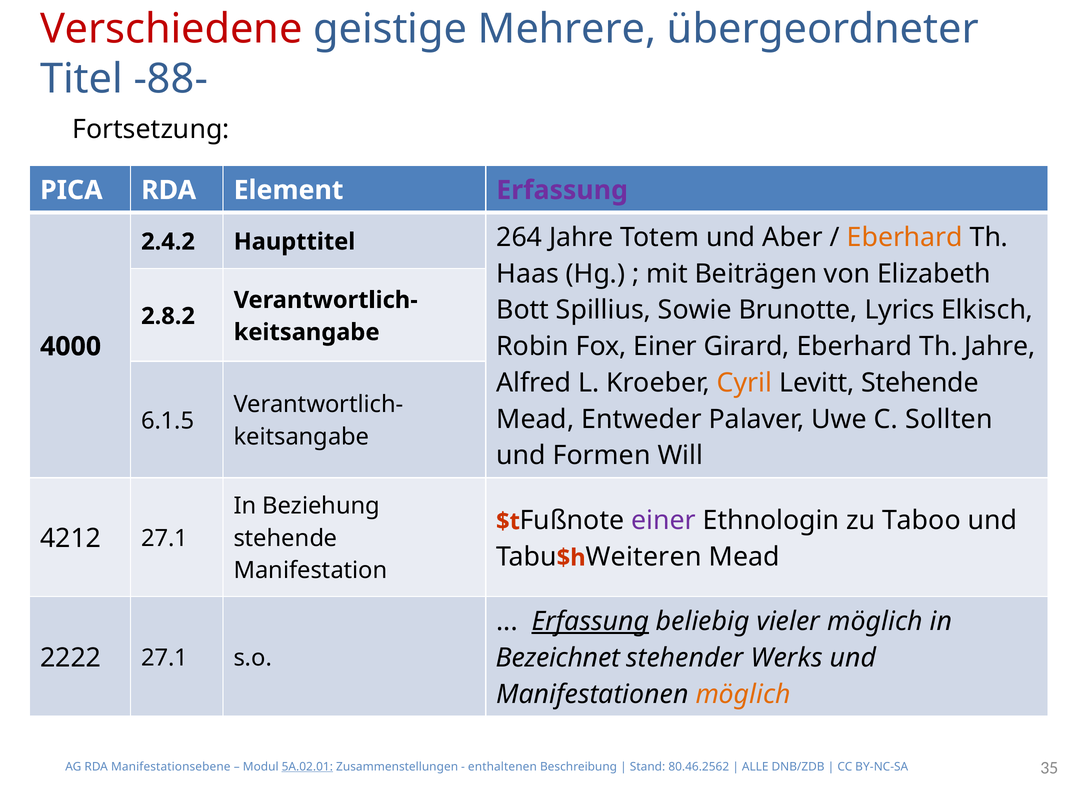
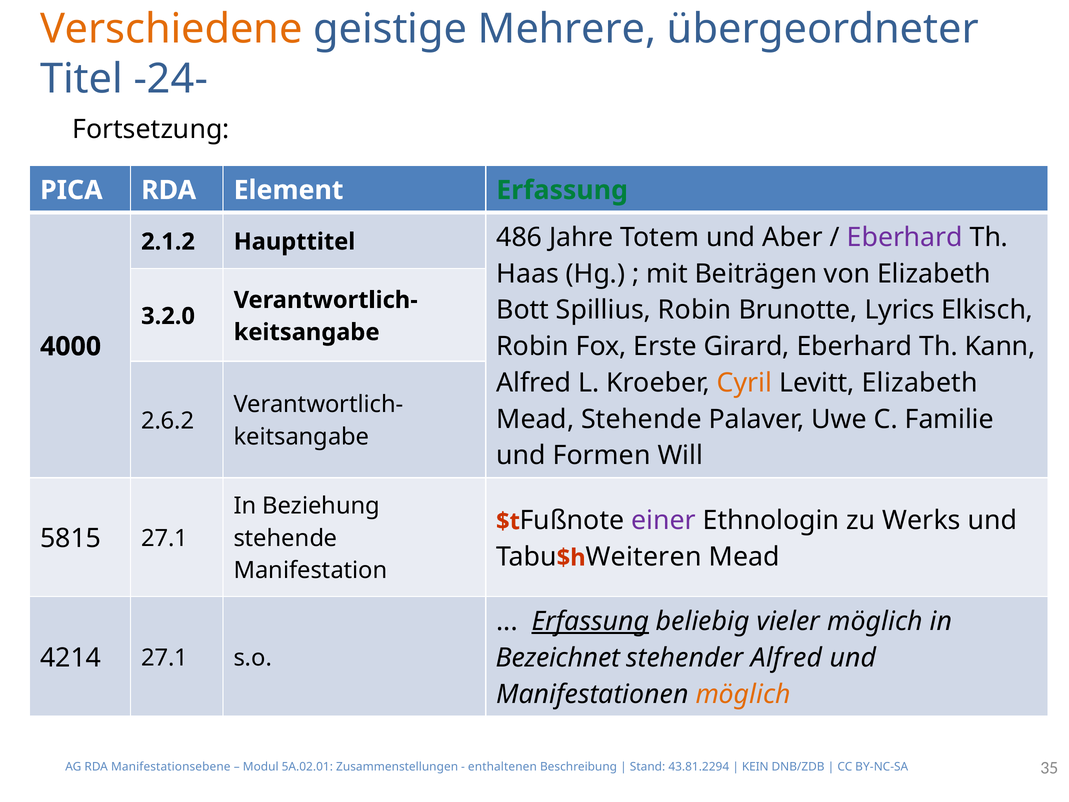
Verschiedene colour: red -> orange
-88-: -88- -> -24-
Erfassung at (562, 190) colour: purple -> green
2.4.2: 2.4.2 -> 2.1.2
264: 264 -> 486
Eberhard at (905, 237) colour: orange -> purple
Spillius Sowie: Sowie -> Robin
2.8.2: 2.8.2 -> 3.2.0
Fox Einer: Einer -> Erste
Th Jahre: Jahre -> Kann
Levitt Stehende: Stehende -> Elizabeth
Mead Entweder: Entweder -> Stehende
Sollten: Sollten -> Familie
6.1.5: 6.1.5 -> 2.6.2
Taboo: Taboo -> Werks
4212: 4212 -> 5815
2222: 2222 -> 4214
stehender Werks: Werks -> Alfred
5A.02.01 underline: present -> none
80.46.2562: 80.46.2562 -> 43.81.2294
ALLE: ALLE -> KEIN
